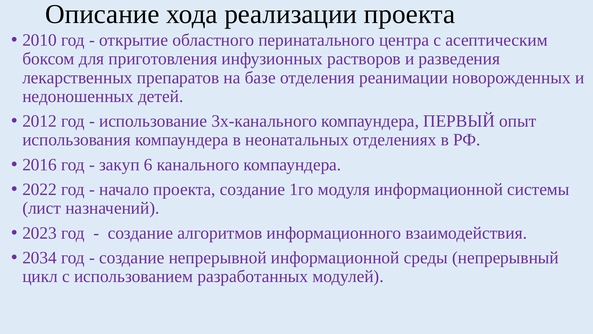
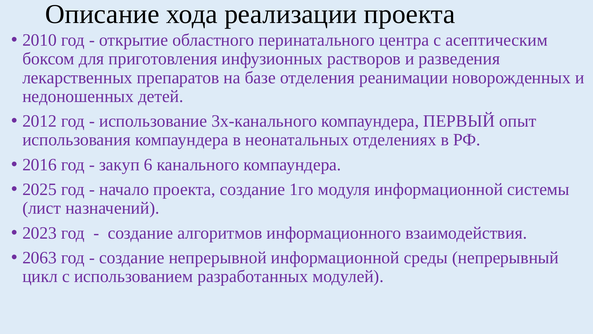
2022: 2022 -> 2025
2034: 2034 -> 2063
